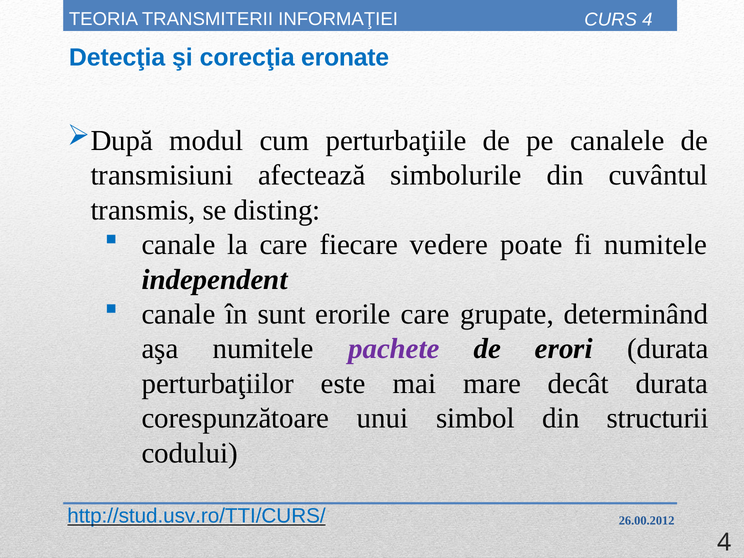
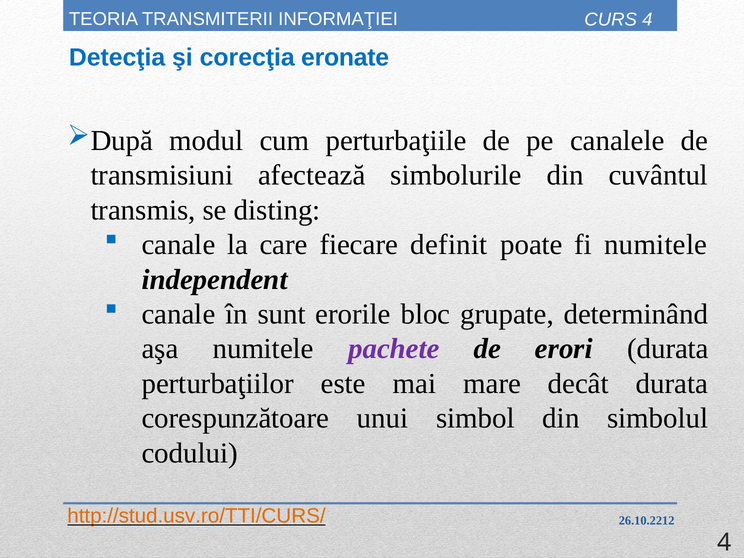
vedere: vedere -> definit
erorile care: care -> bloc
structurii: structurii -> simbolul
http://stud.usv.ro/TTI/CURS/ colour: blue -> orange
26.00.2012: 26.00.2012 -> 26.10.2212
